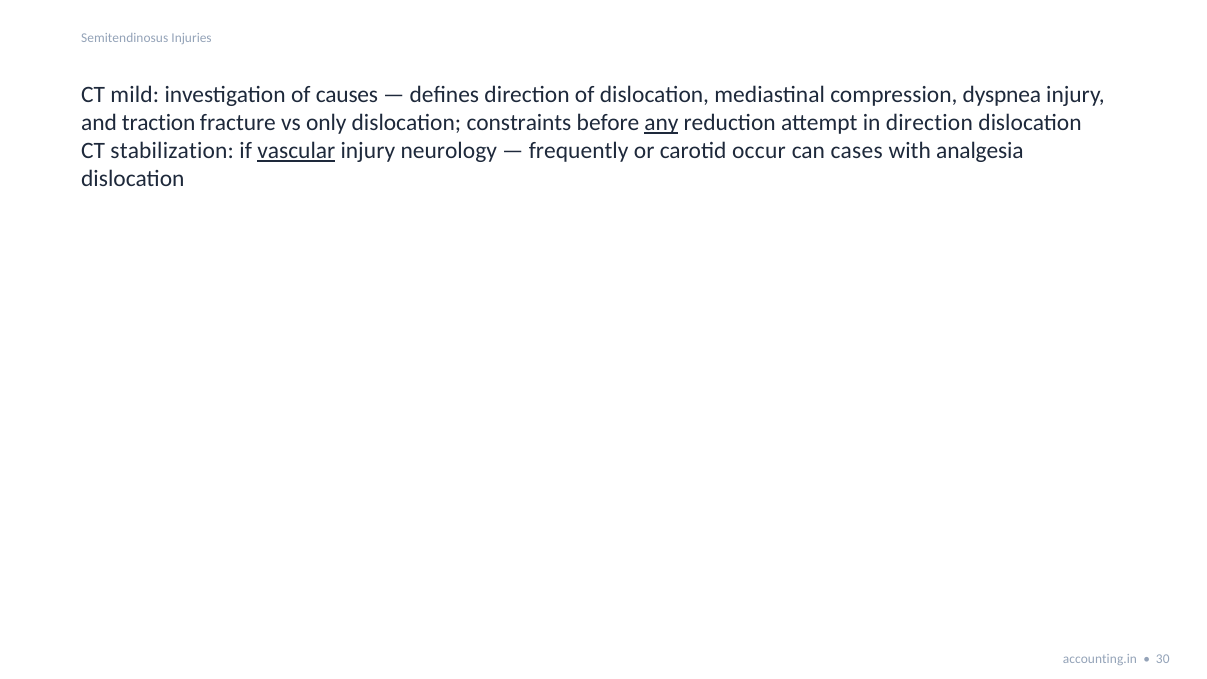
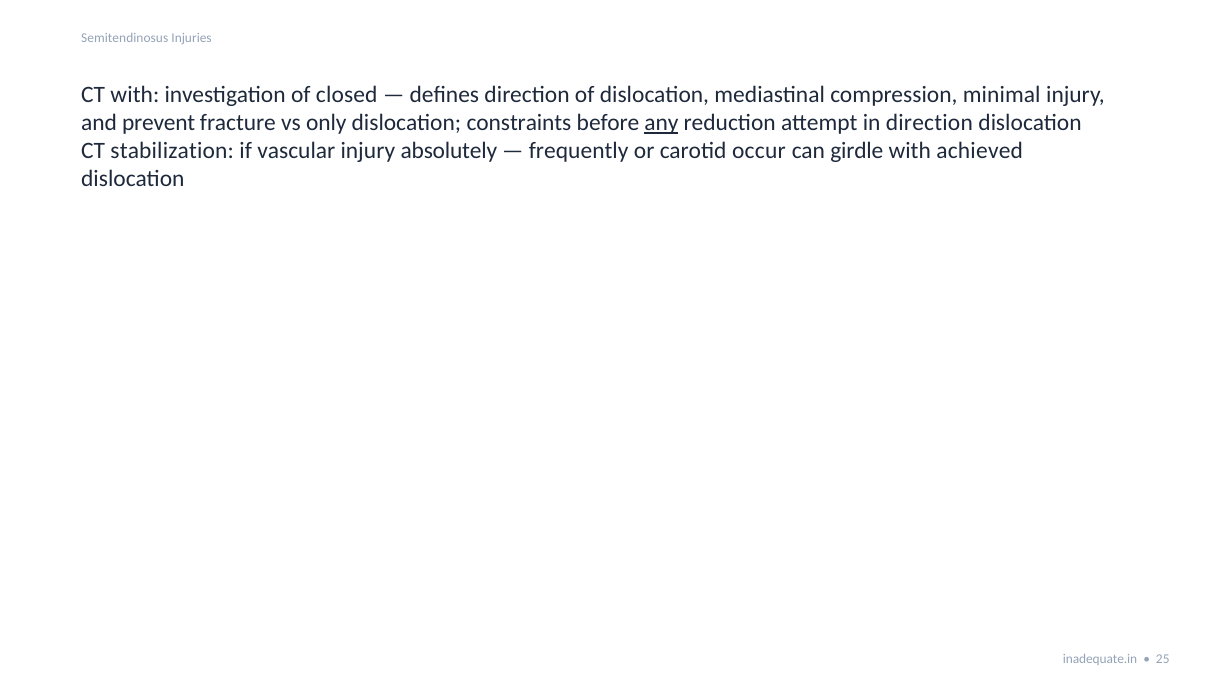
CT mild: mild -> with
causes: causes -> closed
dyspnea: dyspnea -> minimal
traction: traction -> prevent
vascular underline: present -> none
neurology: neurology -> absolutely
cases: cases -> girdle
analgesia: analgesia -> achieved
accounting.in: accounting.in -> inadequate.in
30: 30 -> 25
